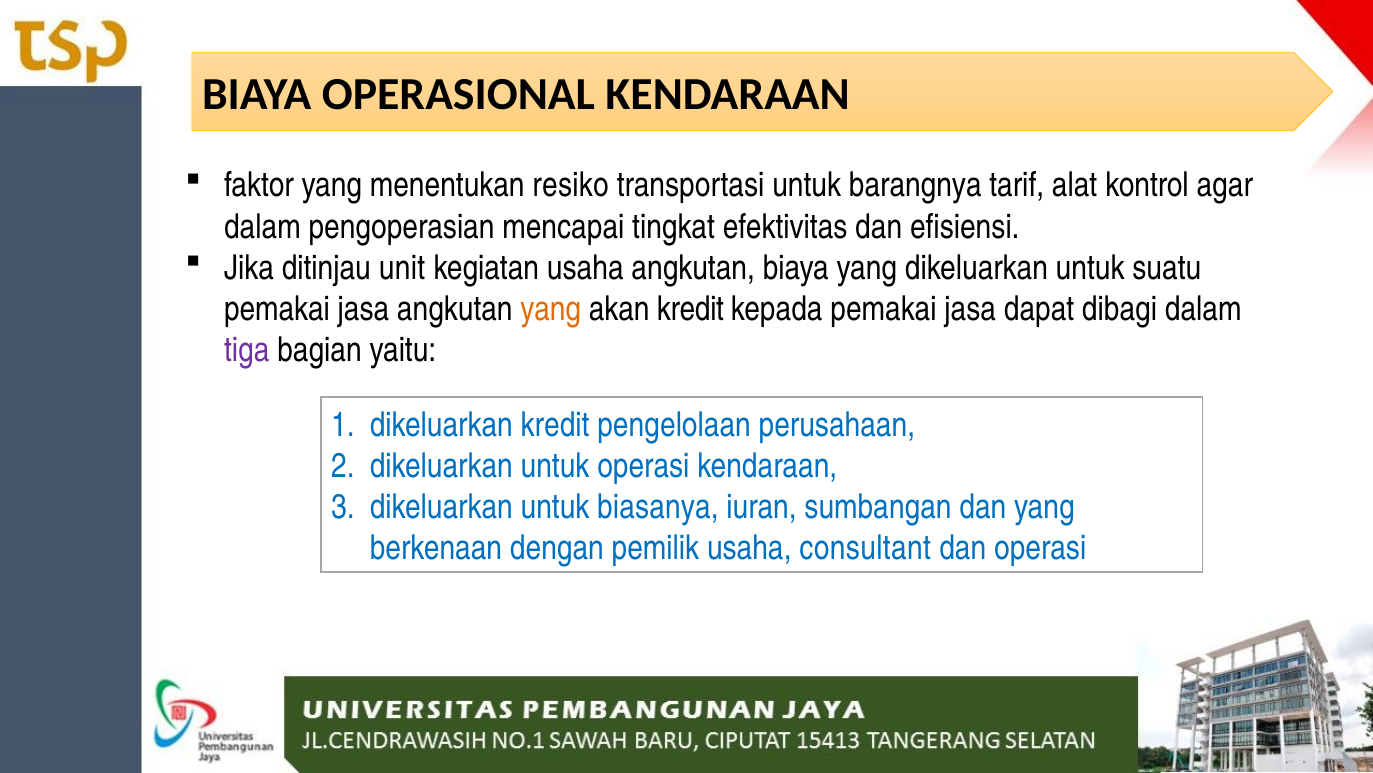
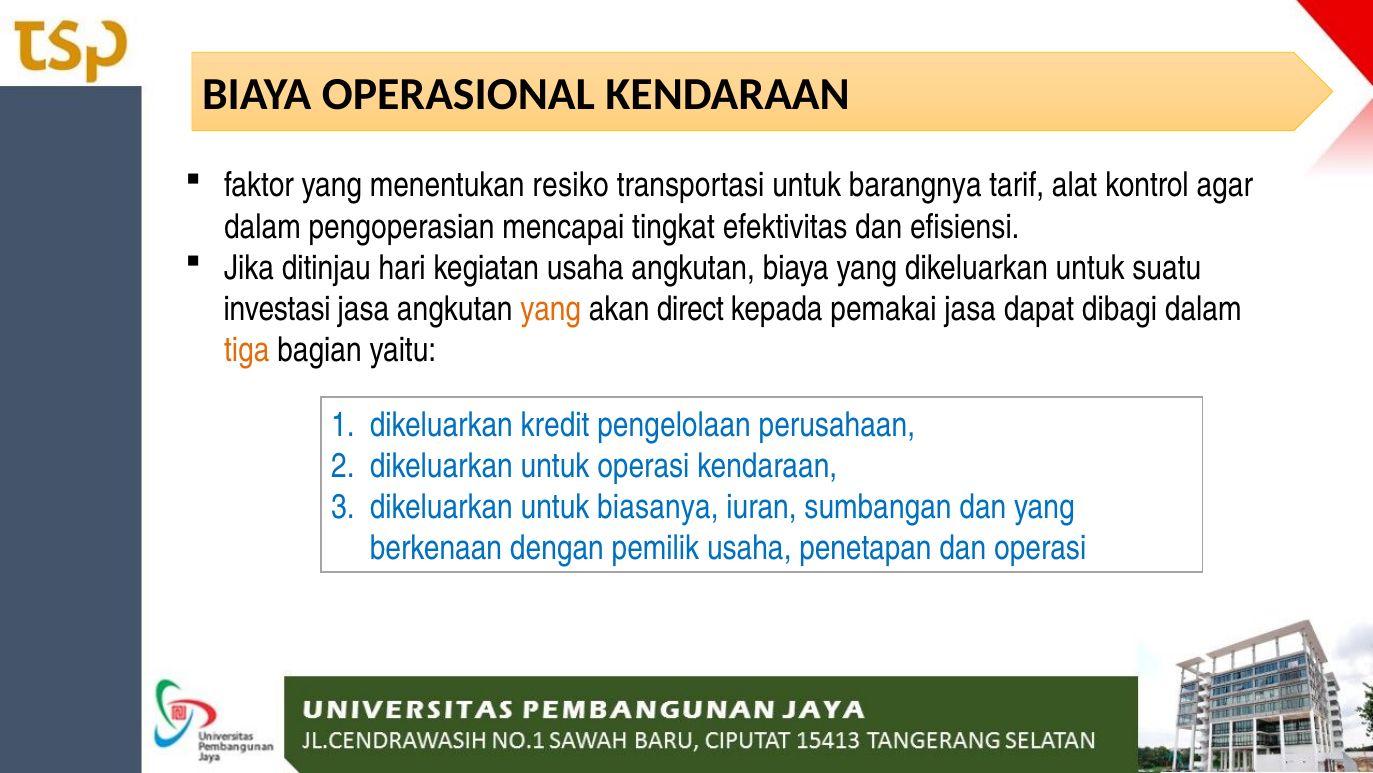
unit: unit -> hari
pemakai at (277, 309): pemakai -> investasi
akan kredit: kredit -> direct
tiga colour: purple -> orange
consultant: consultant -> penetapan
